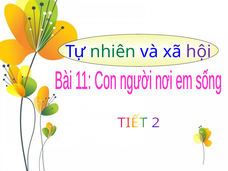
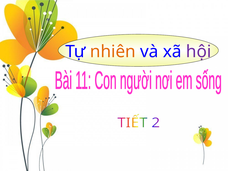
nhiên colour: green -> orange
